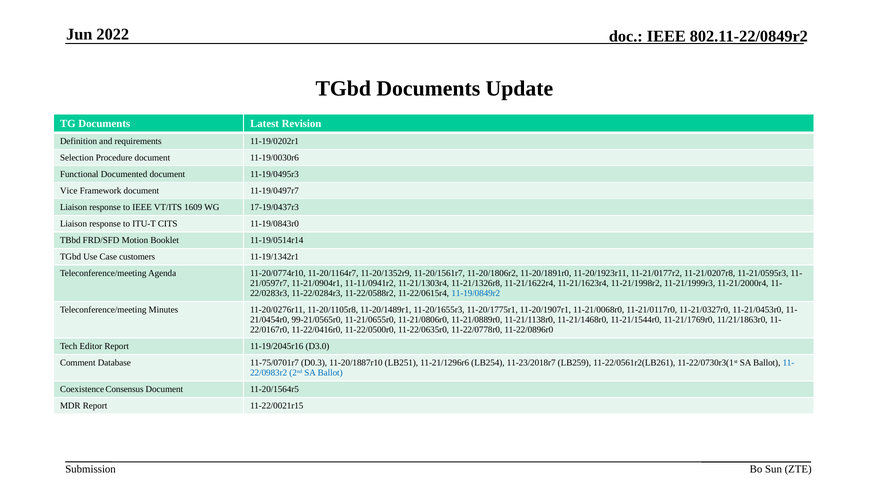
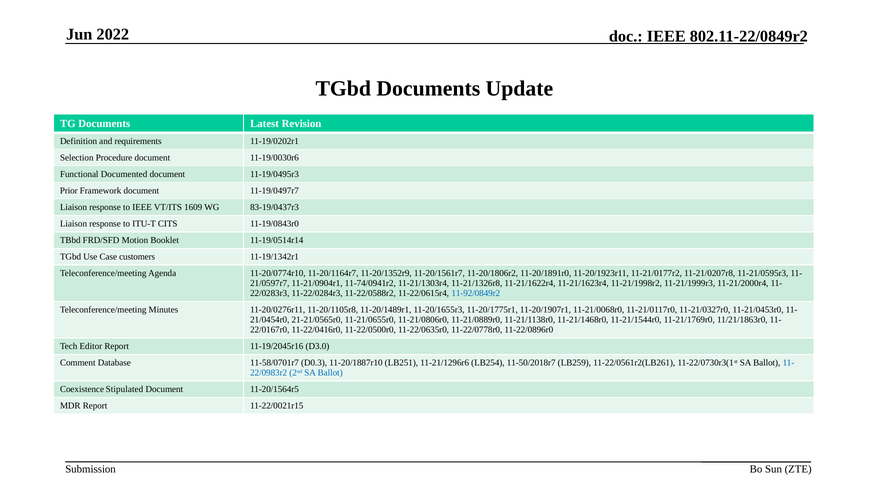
Vice: Vice -> Prior
17-19/0437r3: 17-19/0437r3 -> 83-19/0437r3
11-11/0941r2: 11-11/0941r2 -> 11-74/0941r2
11-19/0849r2: 11-19/0849r2 -> 11-92/0849r2
99-21/0565r0: 99-21/0565r0 -> 21-21/0565r0
11-75/0701r7: 11-75/0701r7 -> 11-58/0701r7
11-23/2018r7: 11-23/2018r7 -> 11-50/2018r7
Consensus: Consensus -> Stipulated
